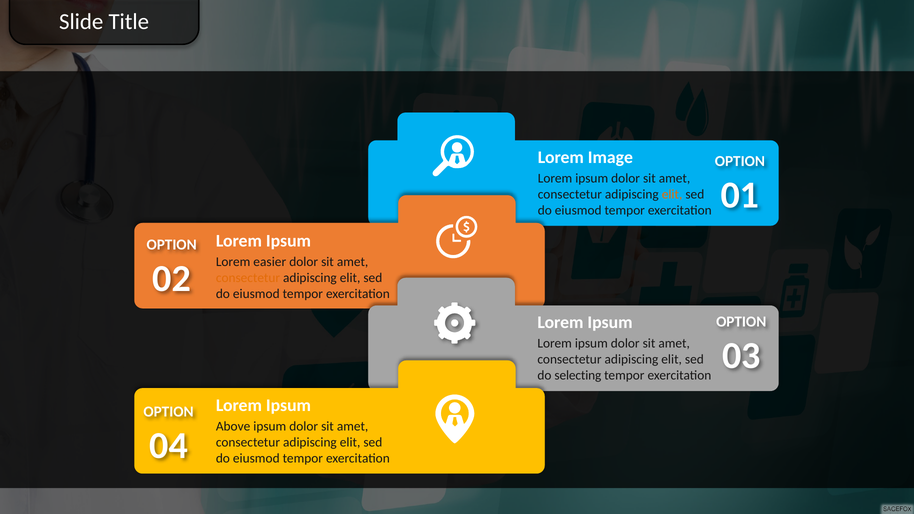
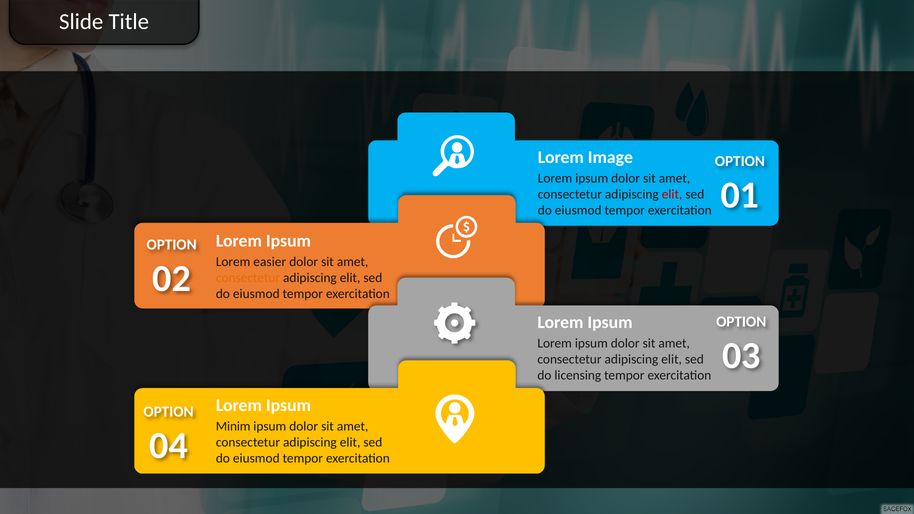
elit at (672, 195) colour: orange -> red
selecting: selecting -> licensing
Above: Above -> Minim
